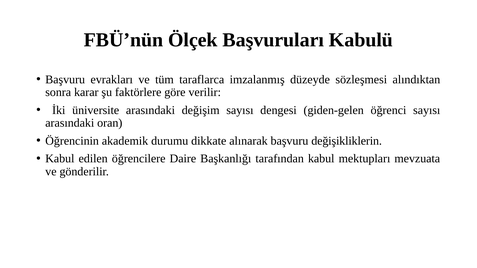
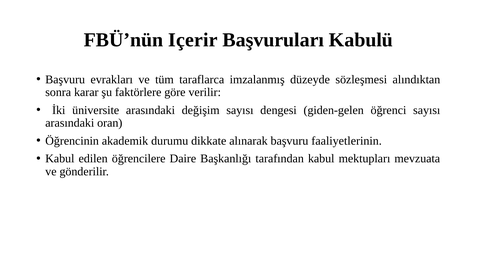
Ölçek: Ölçek -> Içerir
değişikliklerin: değişikliklerin -> faaliyetlerinin
